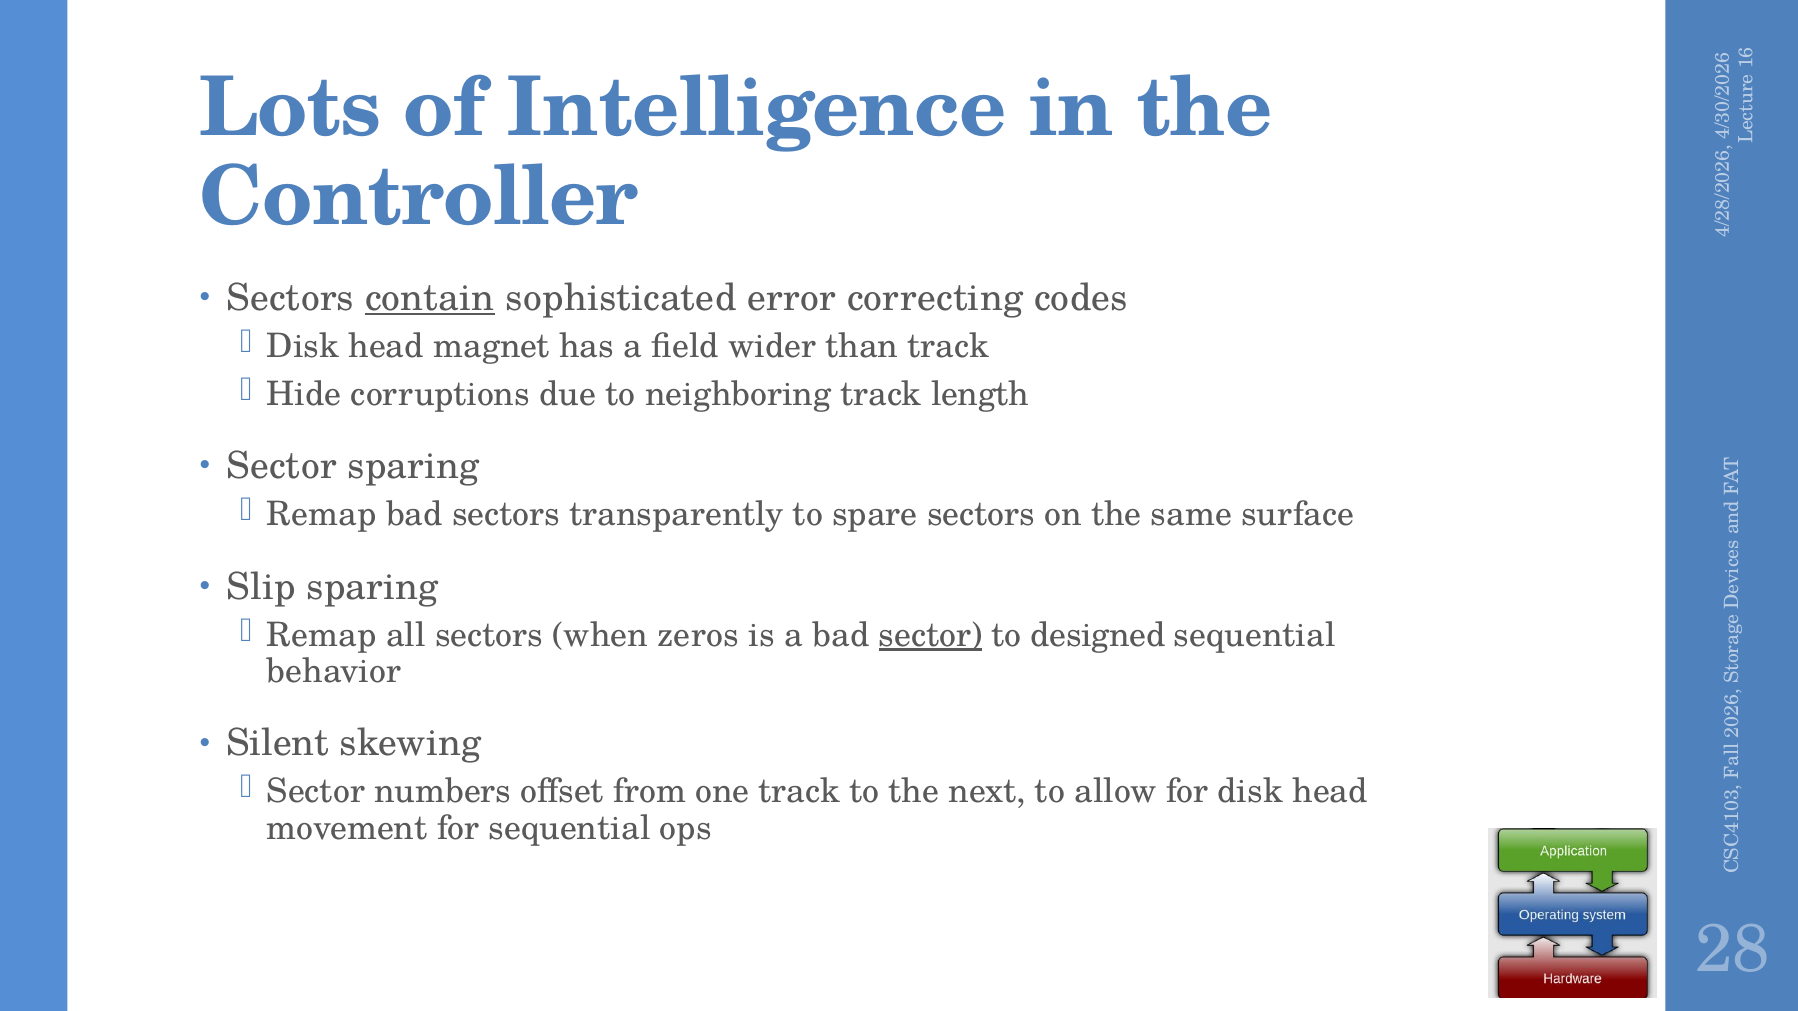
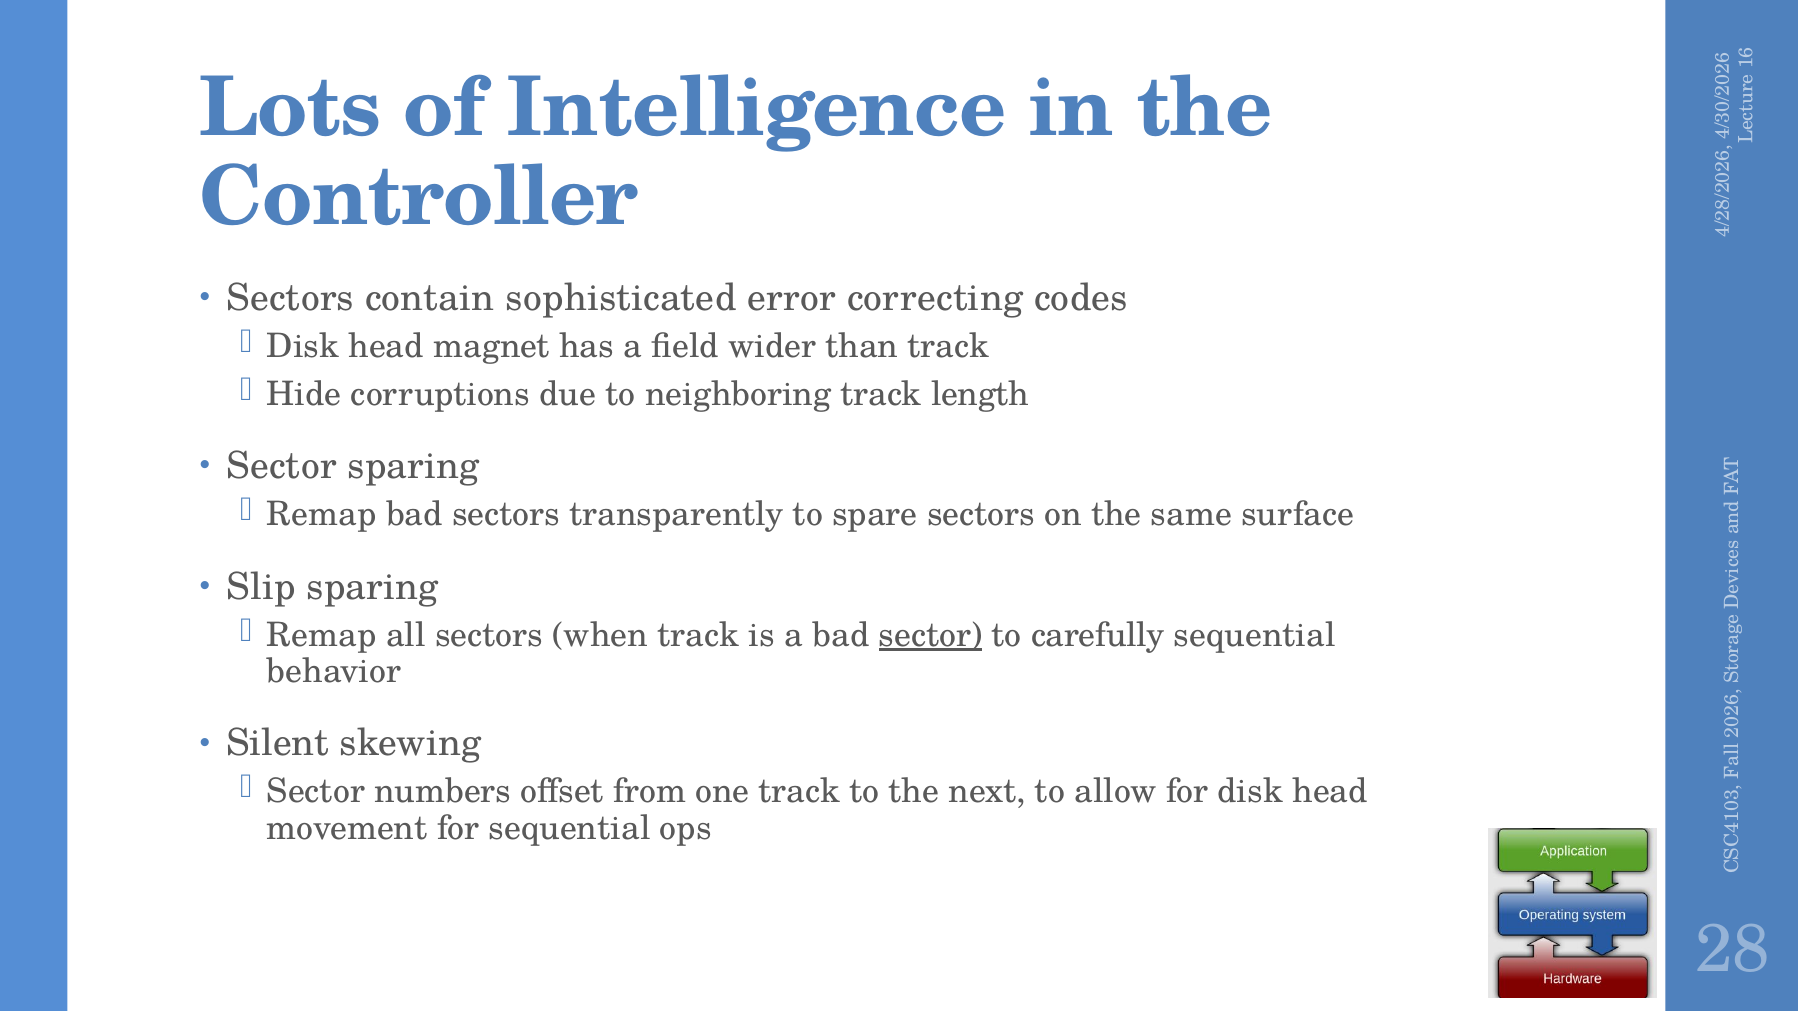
contain underline: present -> none
when zeros: zeros -> track
designed: designed -> carefully
